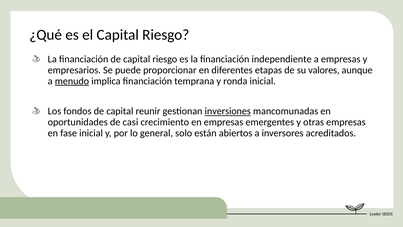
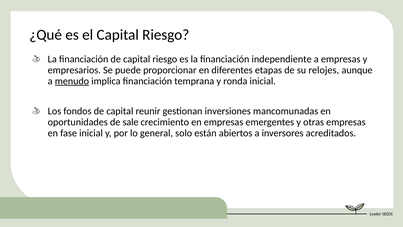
valores: valores -> relojes
inversiones underline: present -> none
casi: casi -> sale
